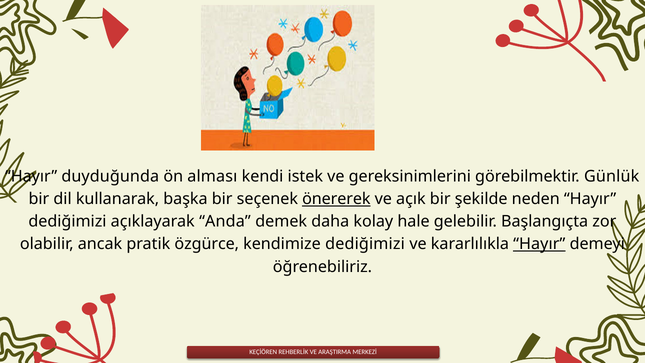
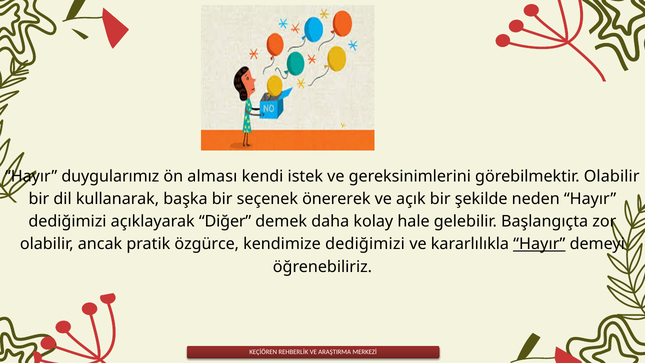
duyduğunda: duyduğunda -> duygularımız
görebilmektir Günlük: Günlük -> Olabilir
önererek underline: present -> none
Anda: Anda -> Diğer
